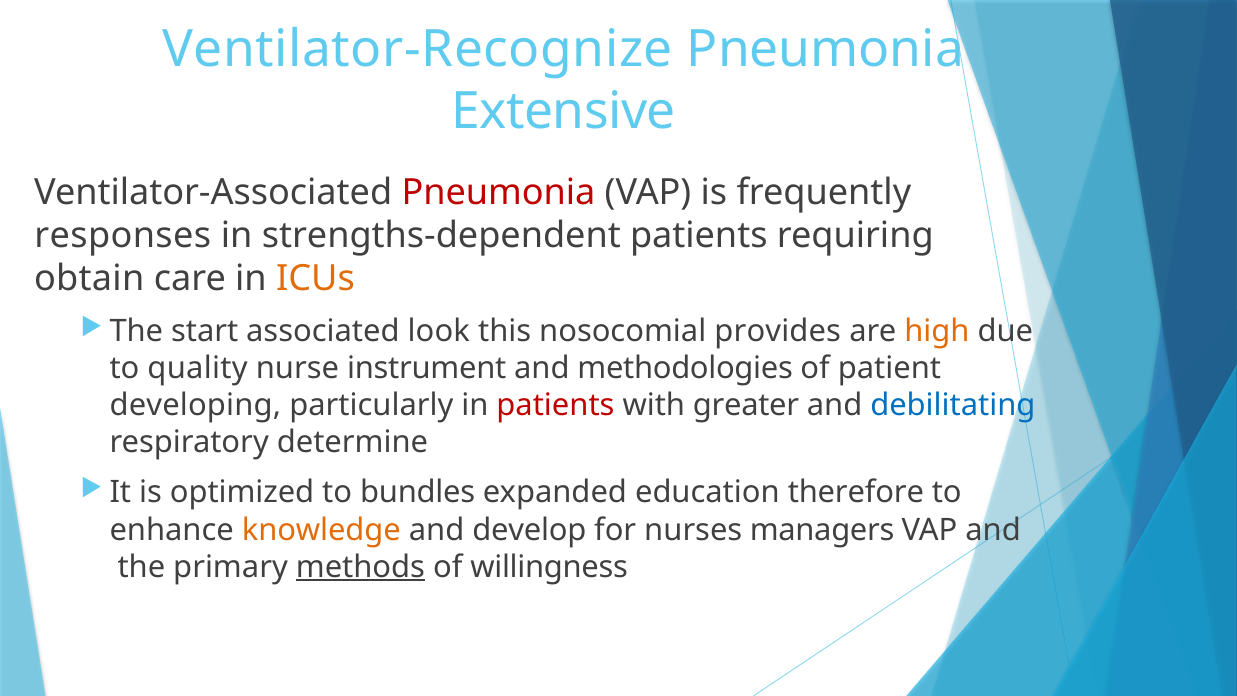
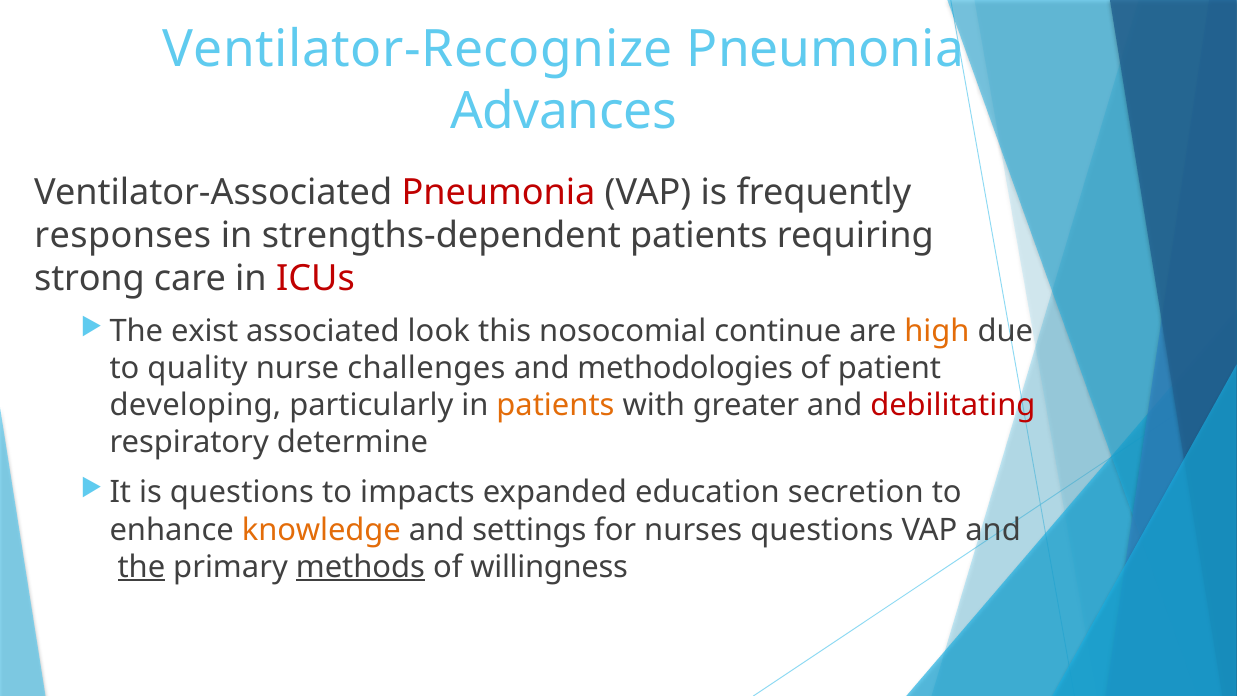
Extensive: Extensive -> Advances
obtain: obtain -> strong
ICUs colour: orange -> red
start: start -> exist
provides: provides -> continue
instrument: instrument -> challenges
patients at (555, 406) colour: red -> orange
debilitating colour: blue -> red
is optimized: optimized -> questions
bundles: bundles -> impacts
therefore: therefore -> secretion
develop: develop -> settings
nurses managers: managers -> questions
the at (141, 567) underline: none -> present
